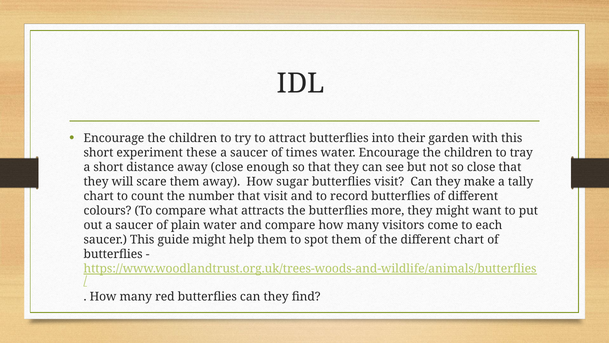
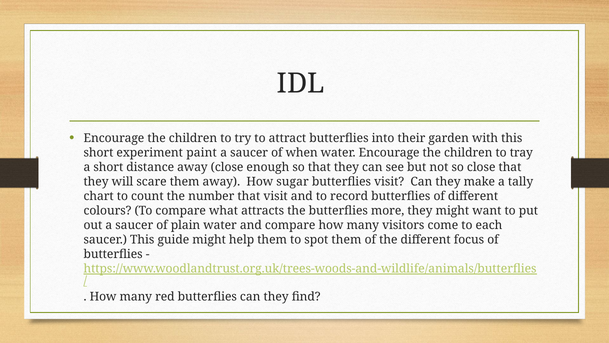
these: these -> paint
times: times -> when
different chart: chart -> focus
